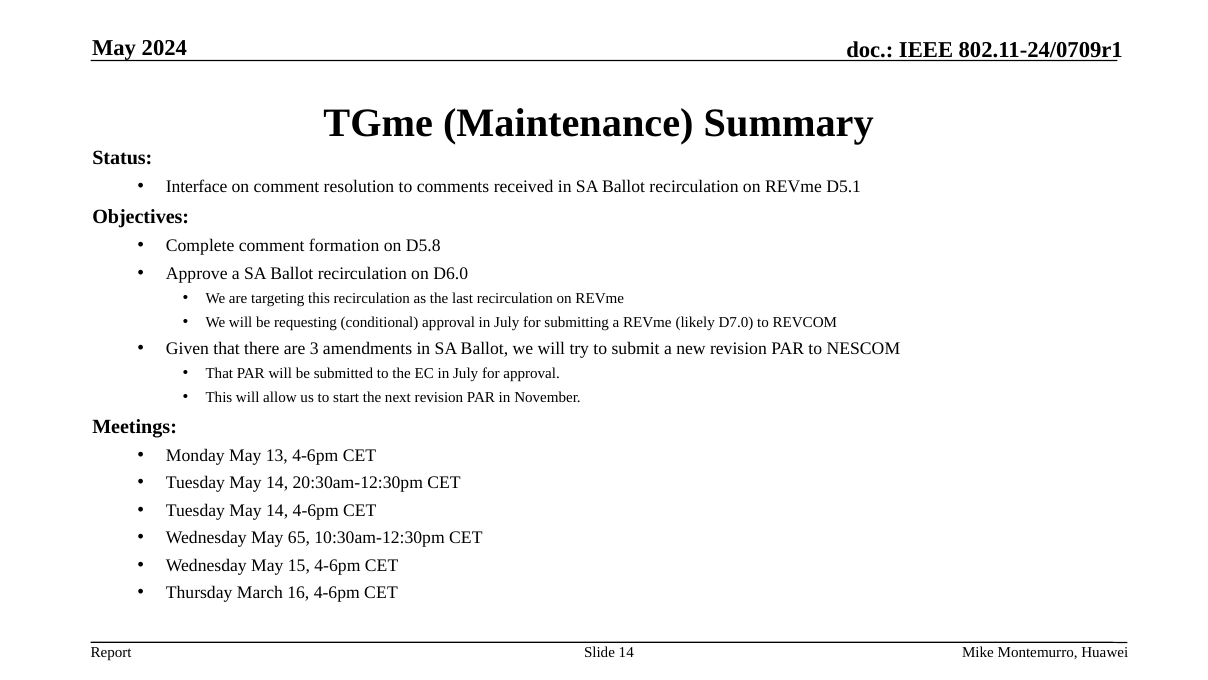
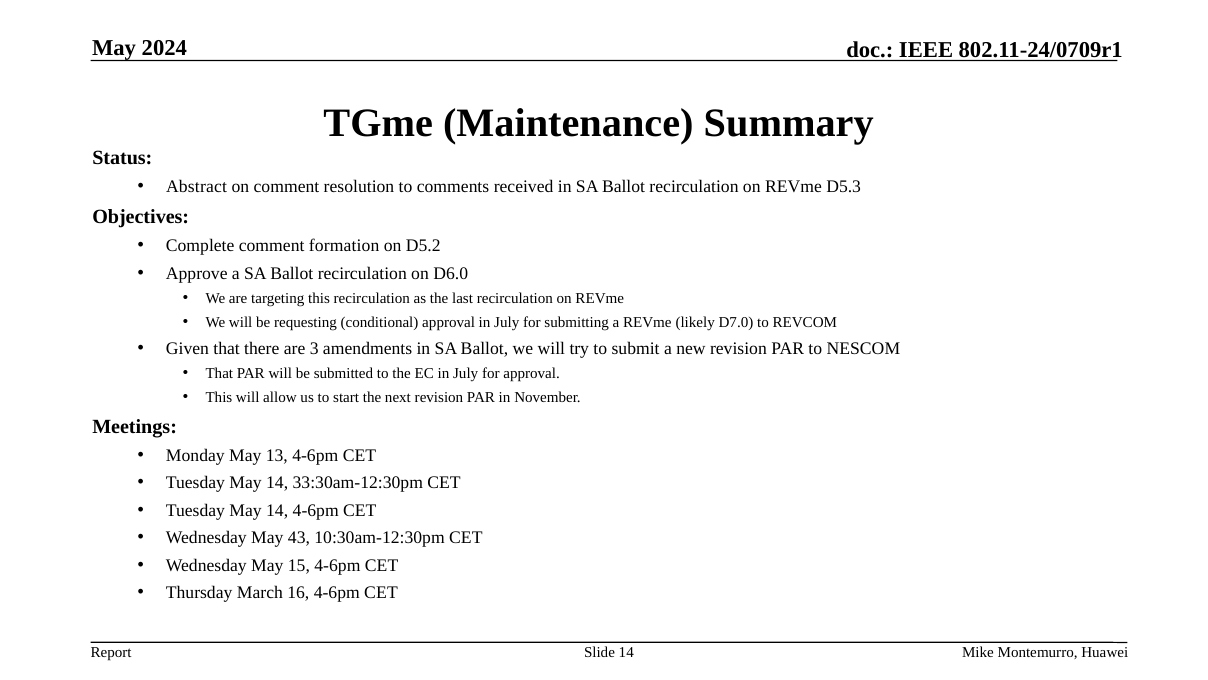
Interface: Interface -> Abstract
D5.1: D5.1 -> D5.3
D5.8: D5.8 -> D5.2
20:30am-12:30pm: 20:30am-12:30pm -> 33:30am-12:30pm
65: 65 -> 43
